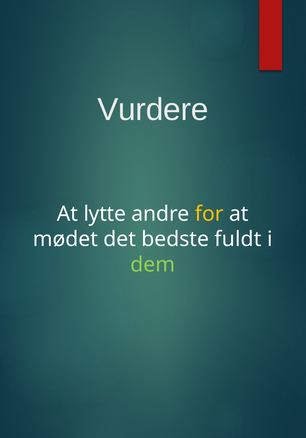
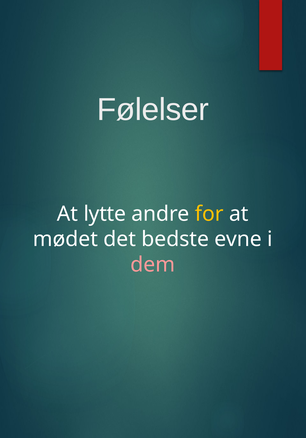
Vurdere: Vurdere -> Følelser
fuldt: fuldt -> evne
dem colour: light green -> pink
